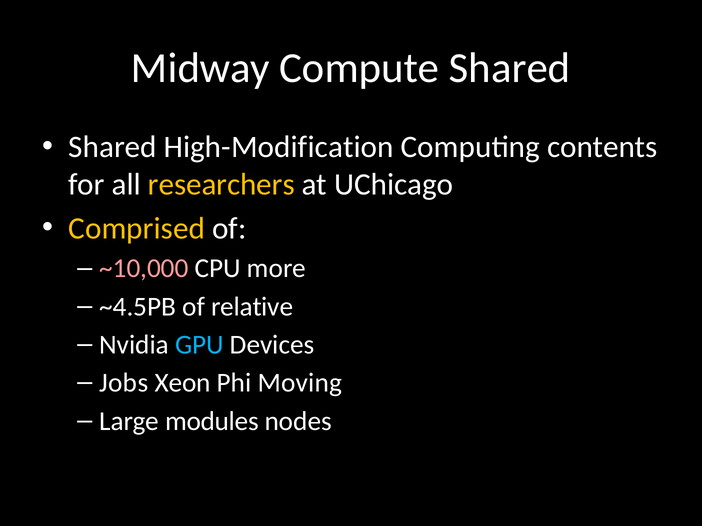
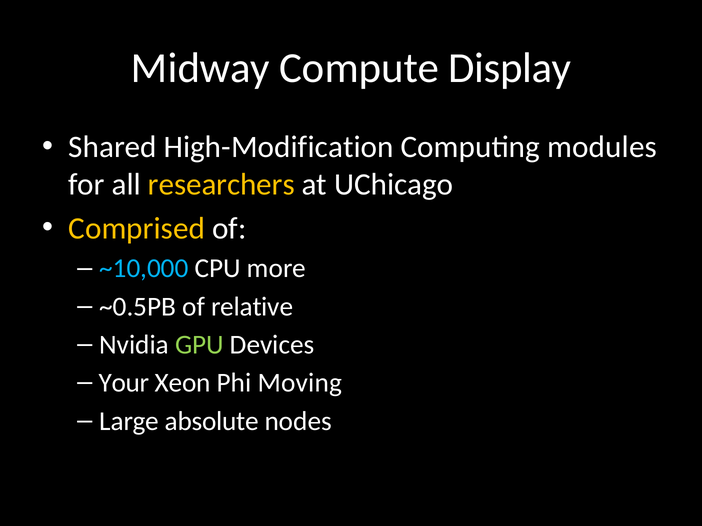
Compute Shared: Shared -> Display
contents: contents -> modules
~10,000 colour: pink -> light blue
~4.5PB: ~4.5PB -> ~0.5PB
GPU colour: light blue -> light green
Jobs: Jobs -> Your
modules: modules -> absolute
